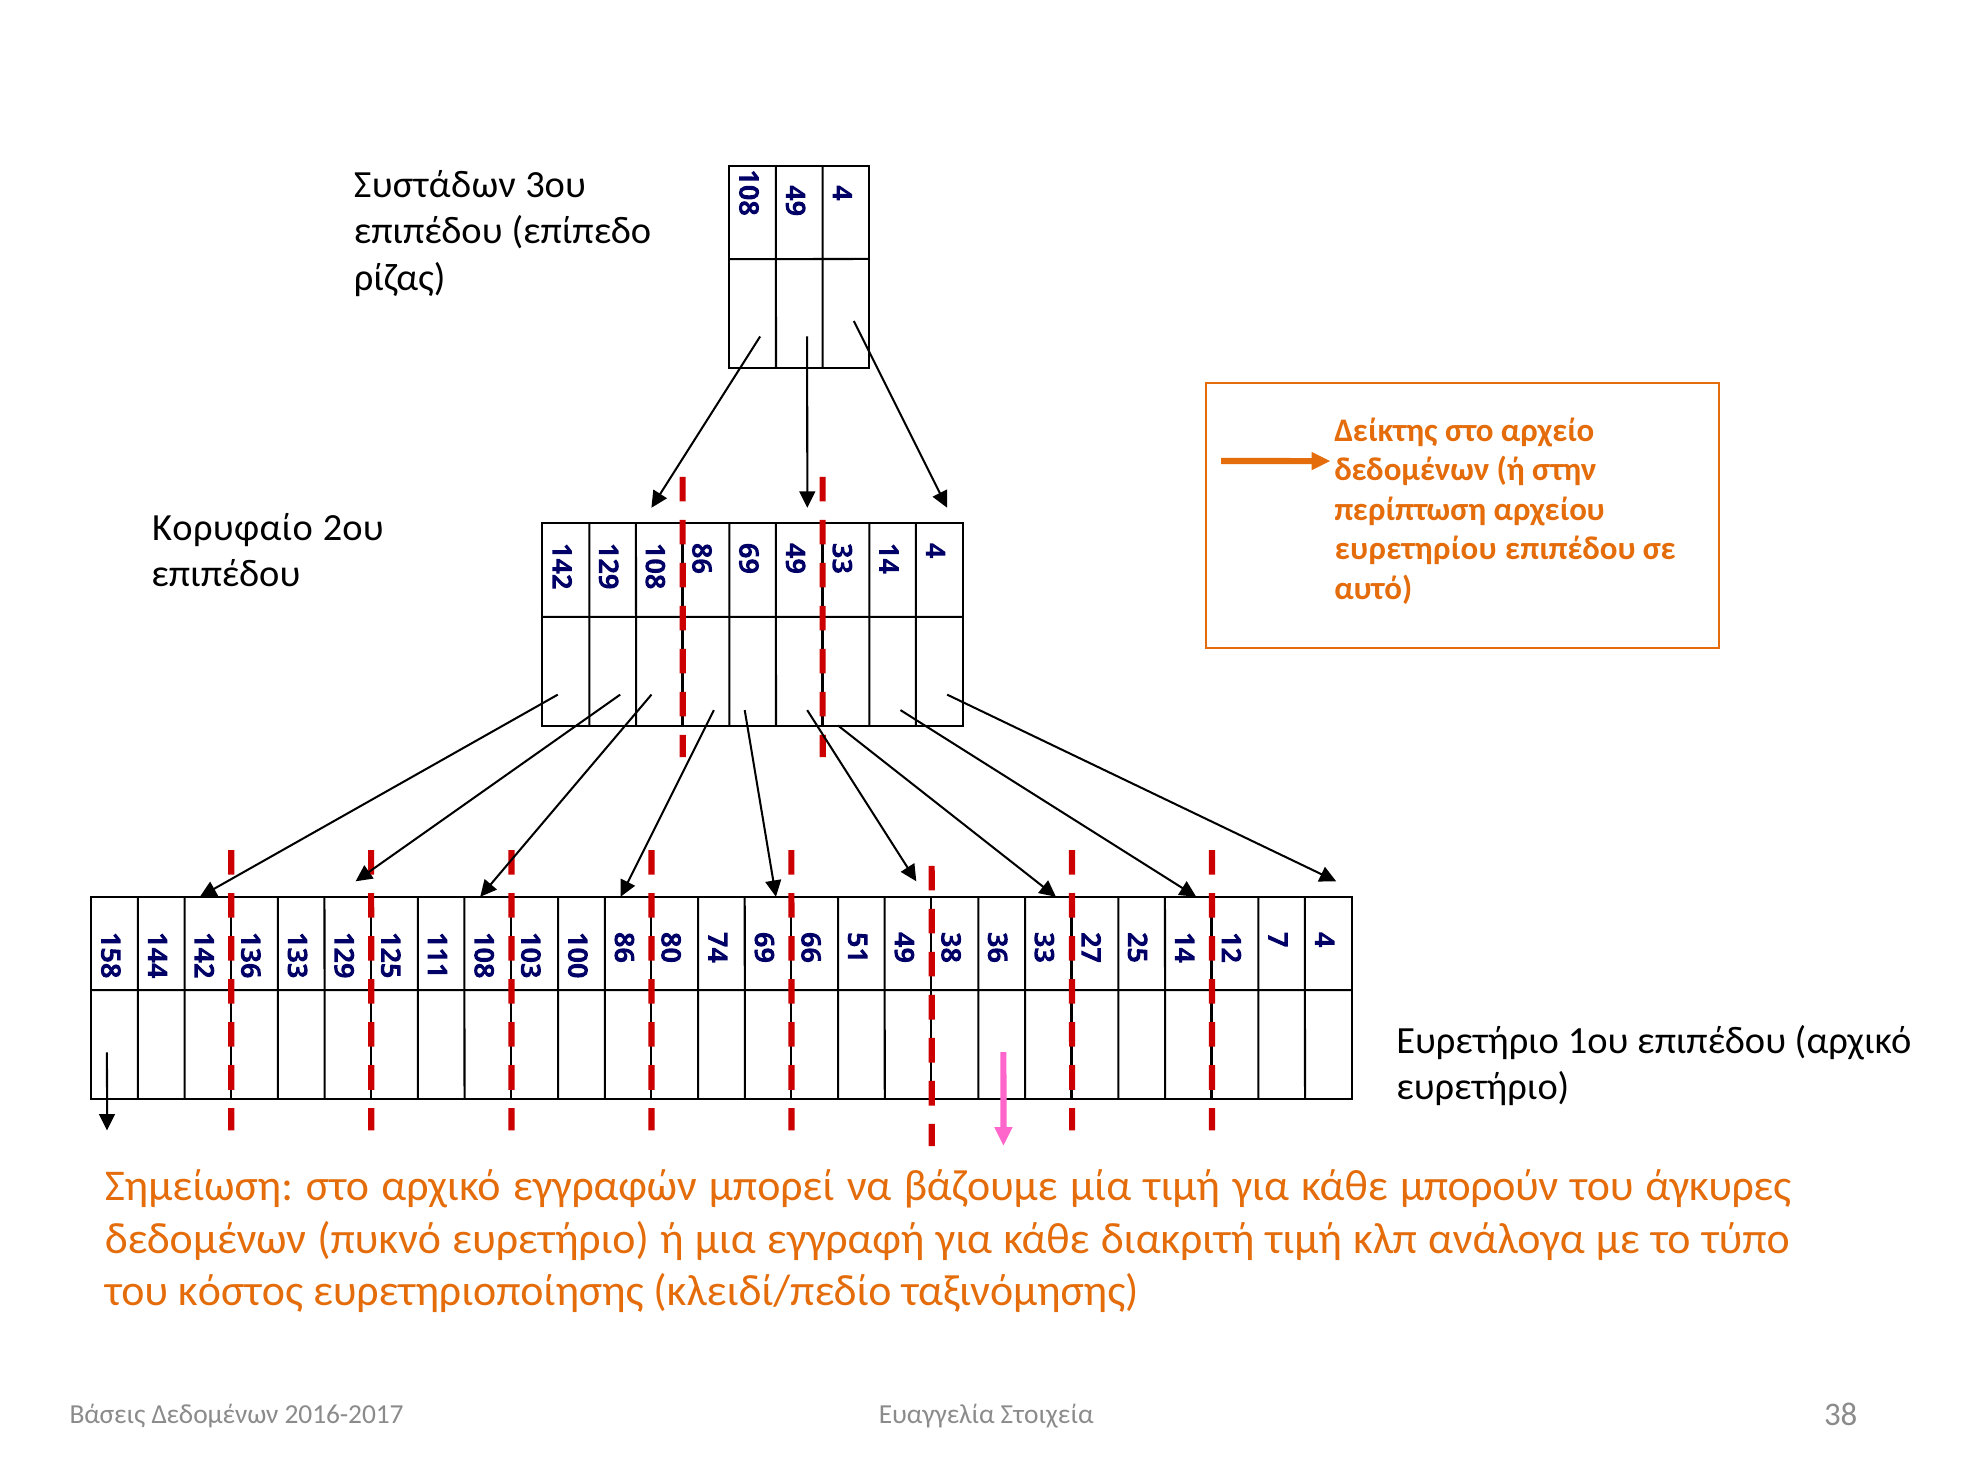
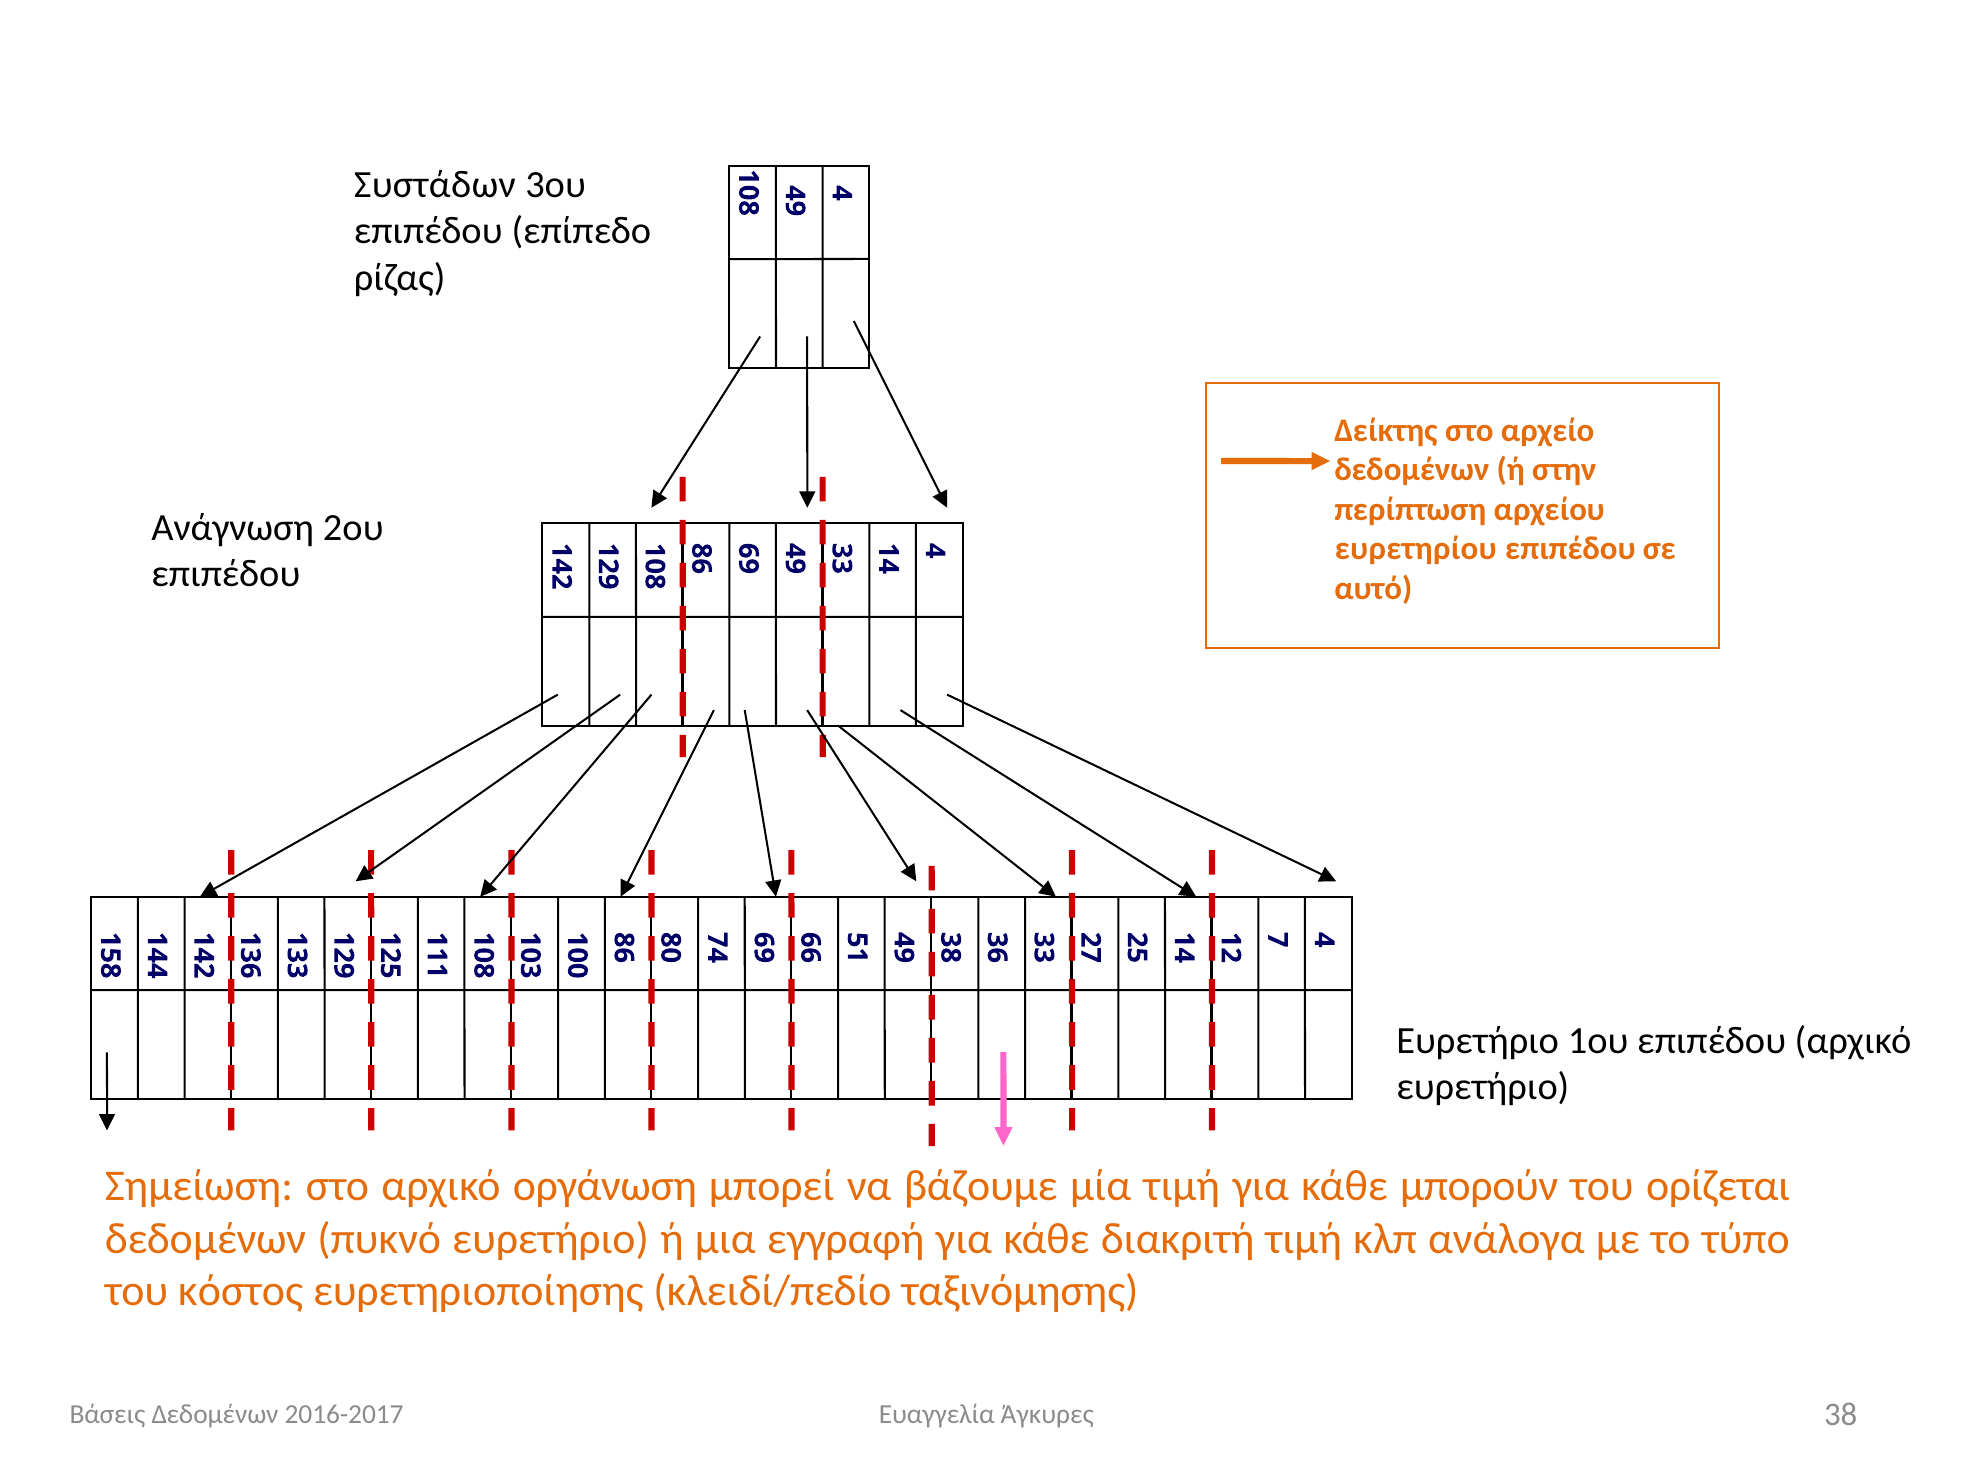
Κορυφαίο: Κορυφαίο -> Ανάγνωση
εγγραφών: εγγραφών -> οργάνωση
άγκυρες: άγκυρες -> ορίζεται
Στοιχεία: Στοιχεία -> Άγκυρες
